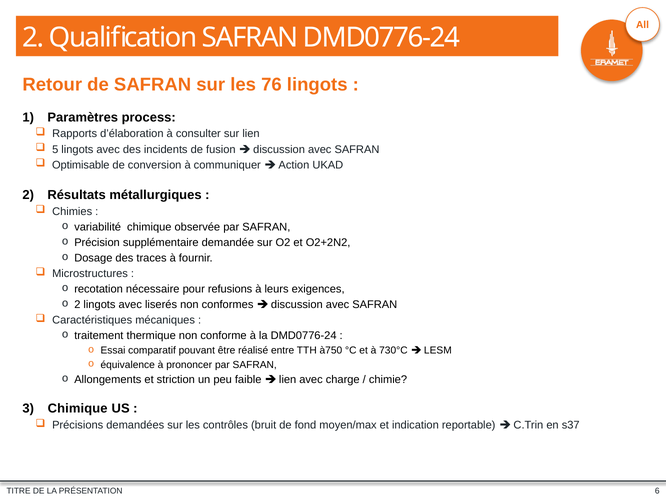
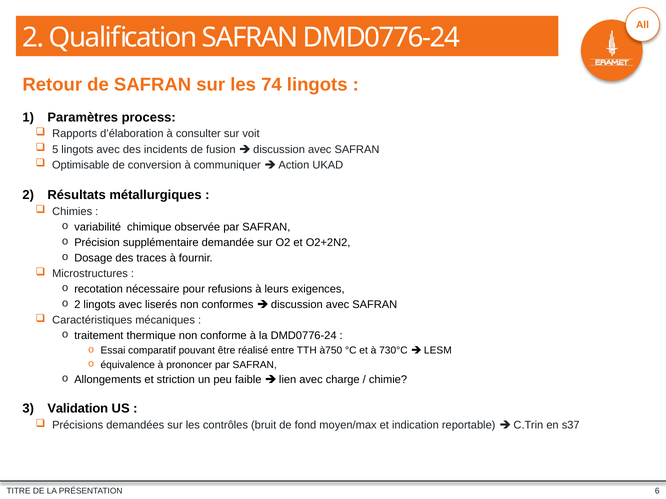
76: 76 -> 74
sur lien: lien -> voit
Chimique at (78, 409): Chimique -> Validation
